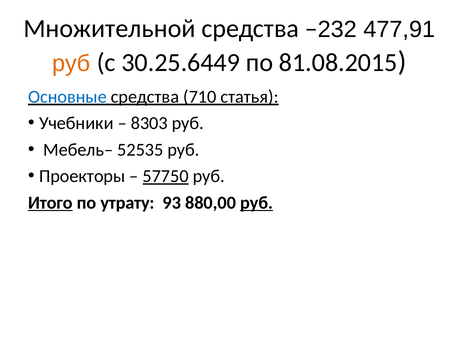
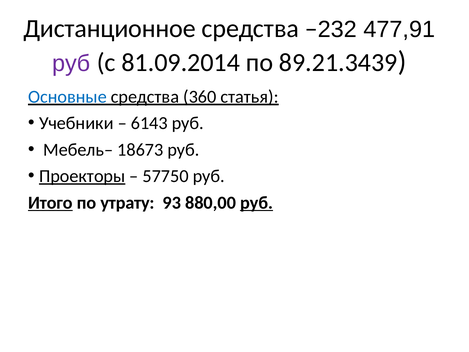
Множительной: Множительной -> Дистанционное
руб at (71, 63) colour: orange -> purple
30.25.6449: 30.25.6449 -> 81.09.2014
81.08.2015: 81.08.2015 -> 89.21.3439
710: 710 -> 360
8303: 8303 -> 6143
52535: 52535 -> 18673
Проекторы underline: none -> present
57750 underline: present -> none
